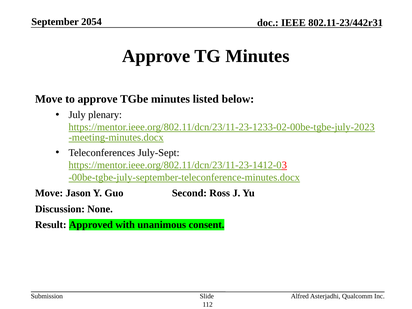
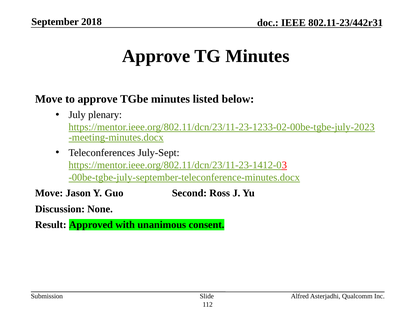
2054: 2054 -> 2018
